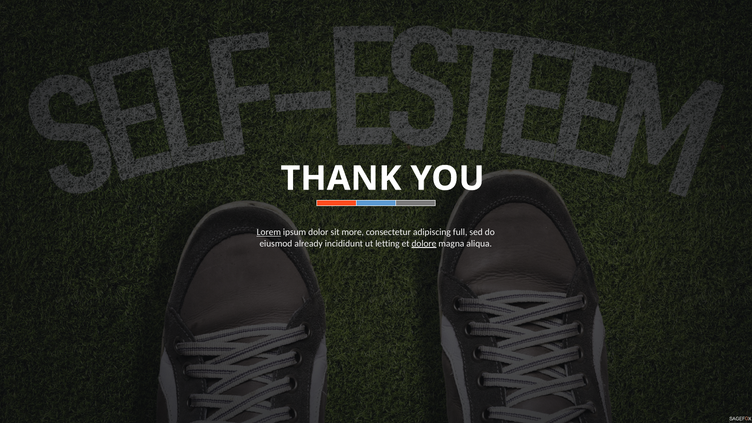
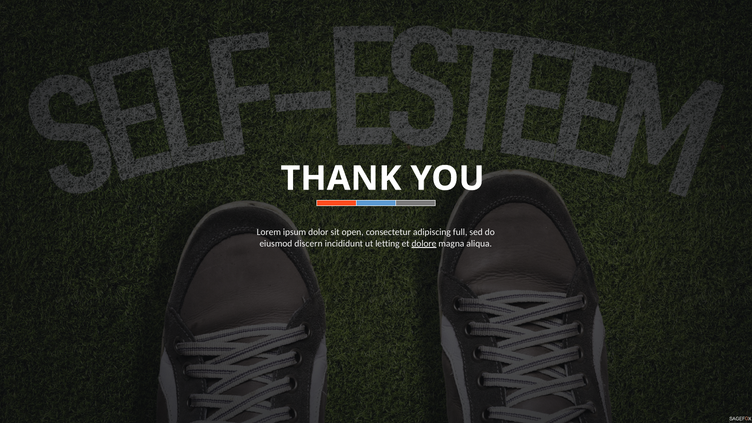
Lorem underline: present -> none
more: more -> open
already: already -> discern
